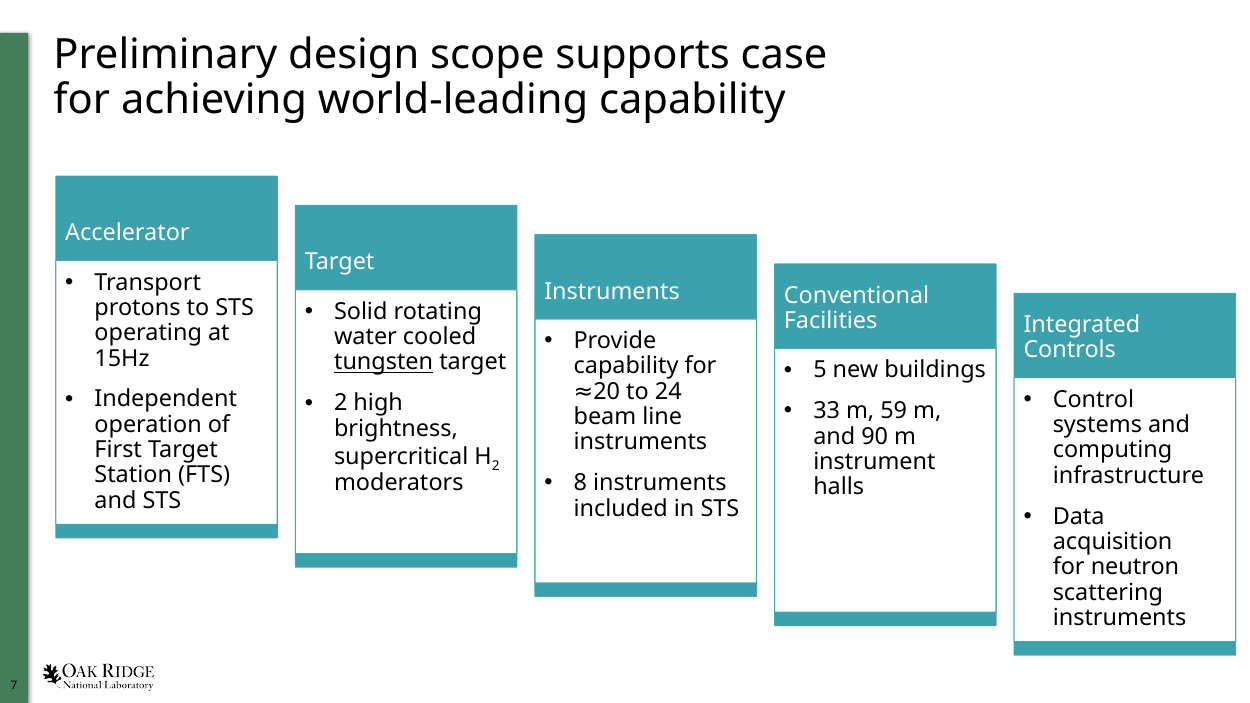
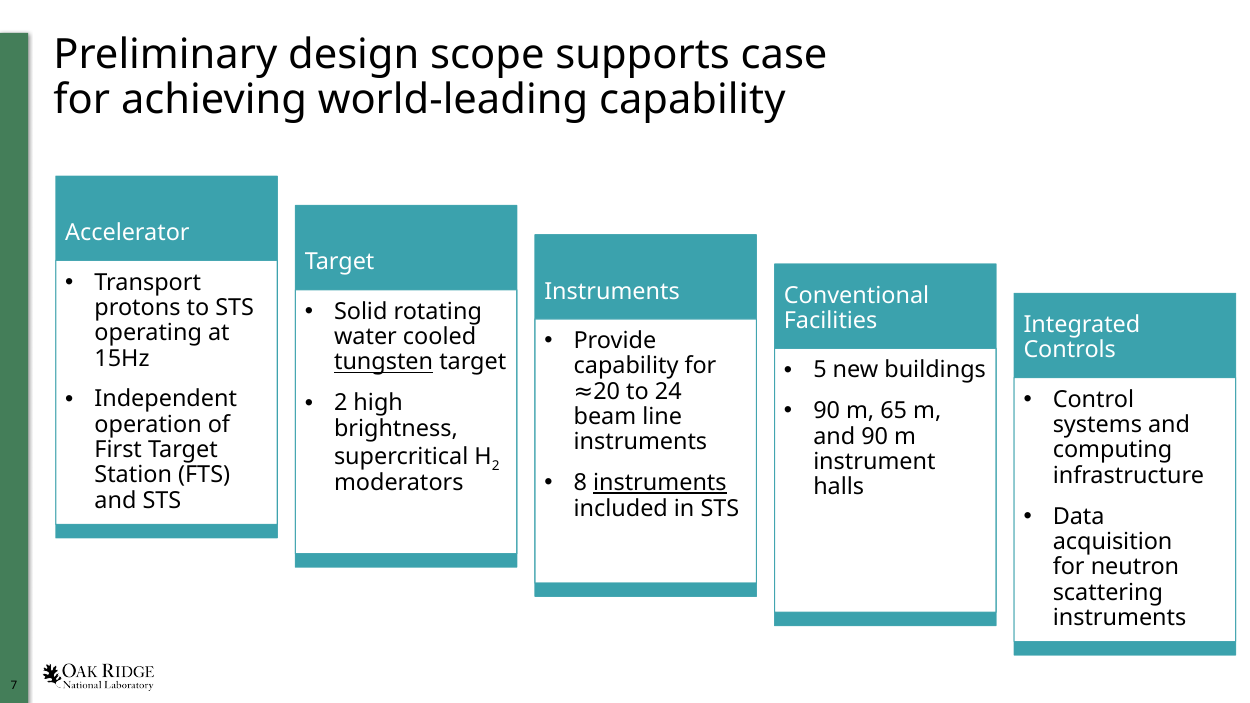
33 at (827, 411): 33 -> 90
59: 59 -> 65
instruments at (660, 483) underline: none -> present
